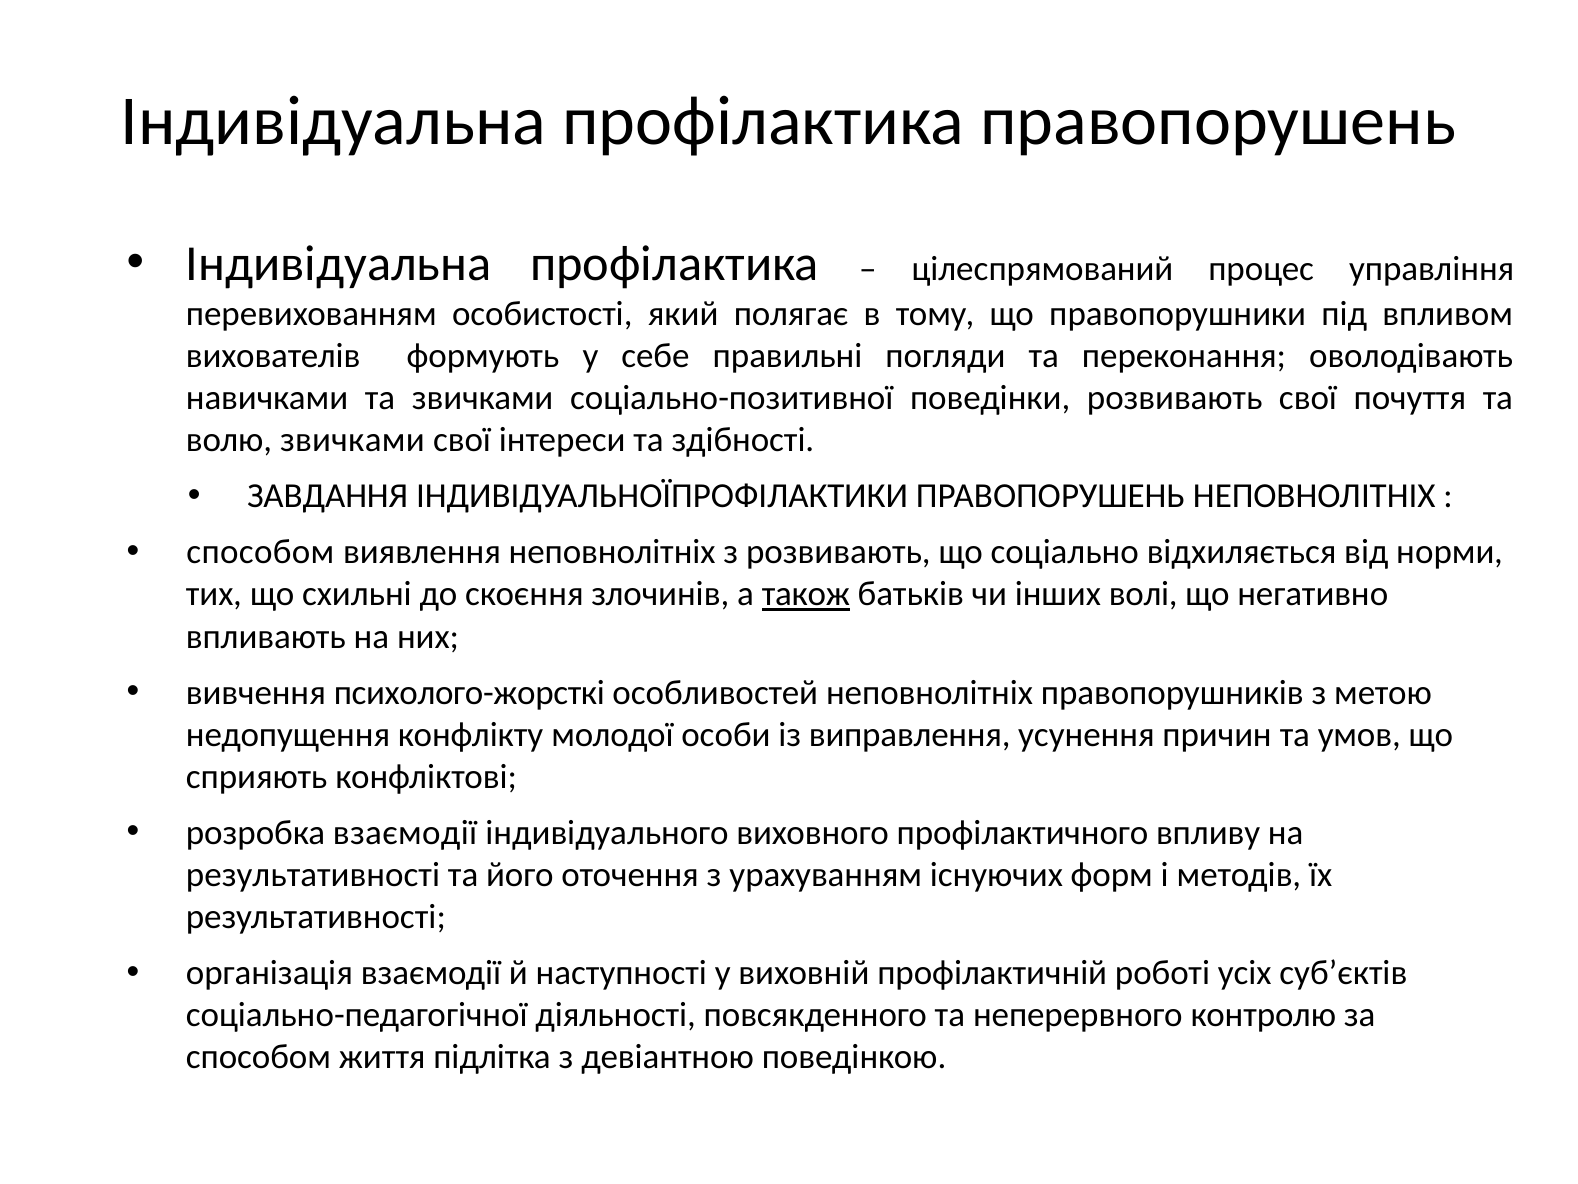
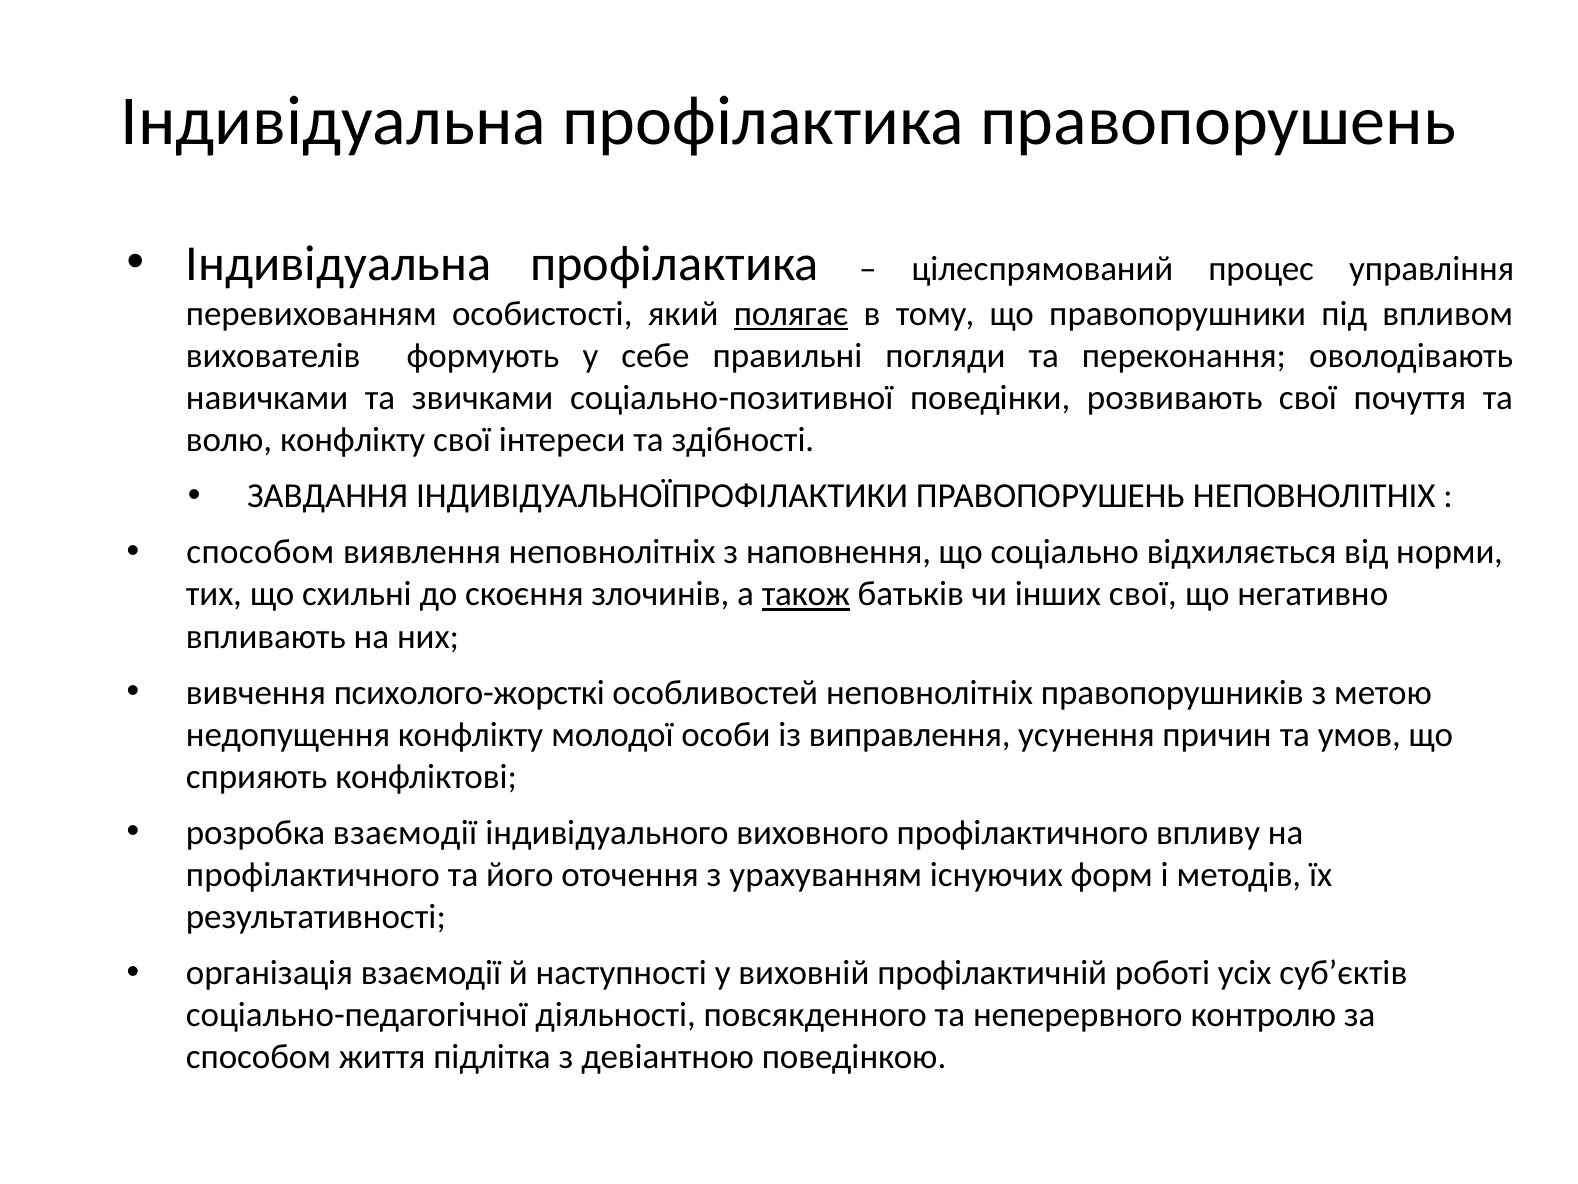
полягає underline: none -> present
волю звичками: звичками -> конфлікту
з розвивають: розвивають -> наповнення
інших волі: волі -> свої
результативності at (313, 875): результативності -> профілактичного
